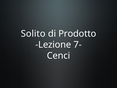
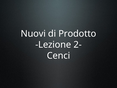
Solito: Solito -> Nuovi
7-: 7- -> 2-
